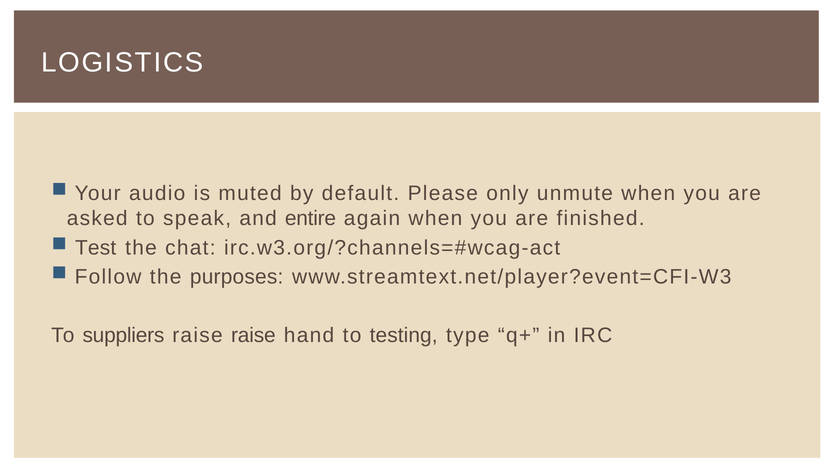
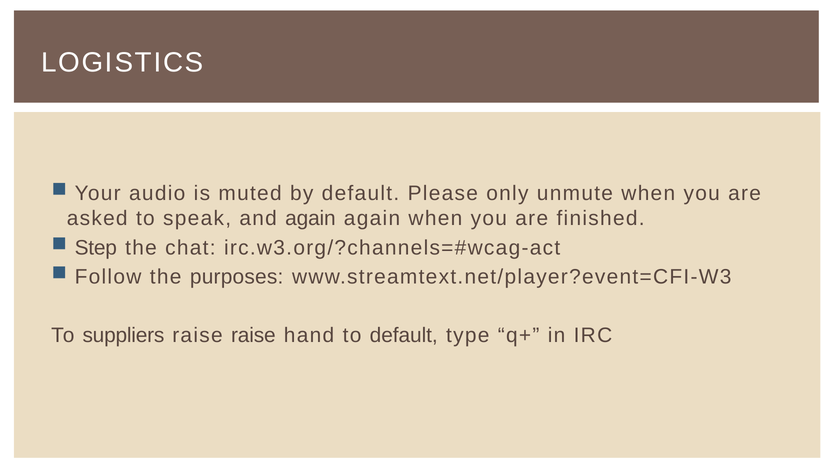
and entire: entire -> again
Test: Test -> Step
to testing: testing -> default
